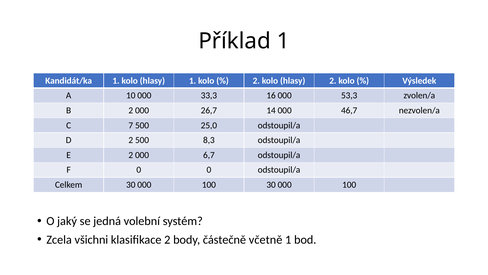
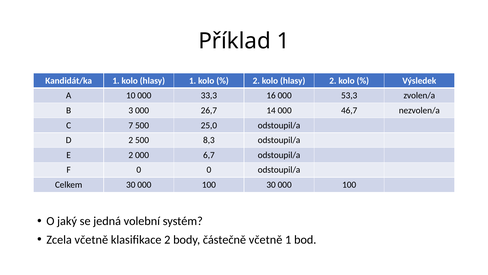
B 2: 2 -> 3
Zcela všichni: všichni -> včetně
